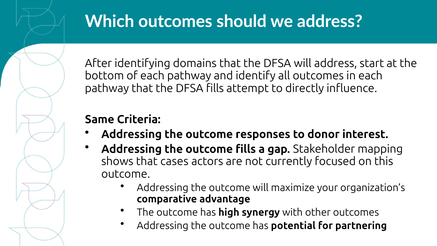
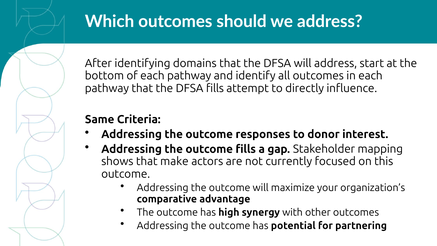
cases: cases -> make
